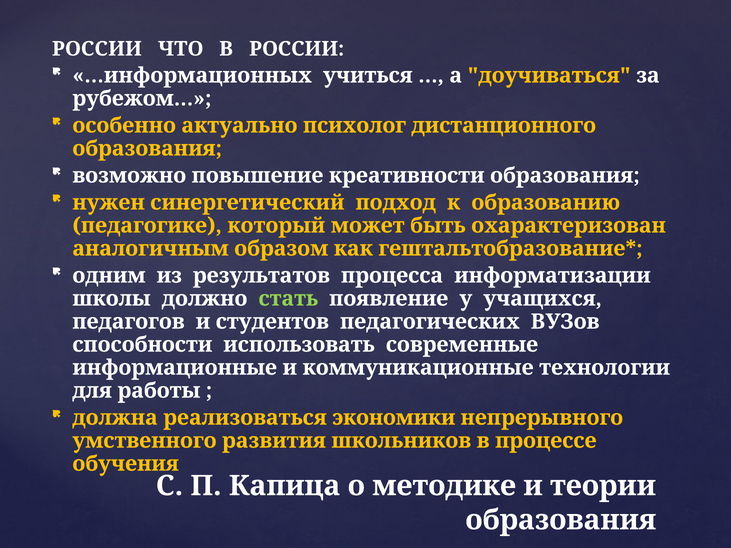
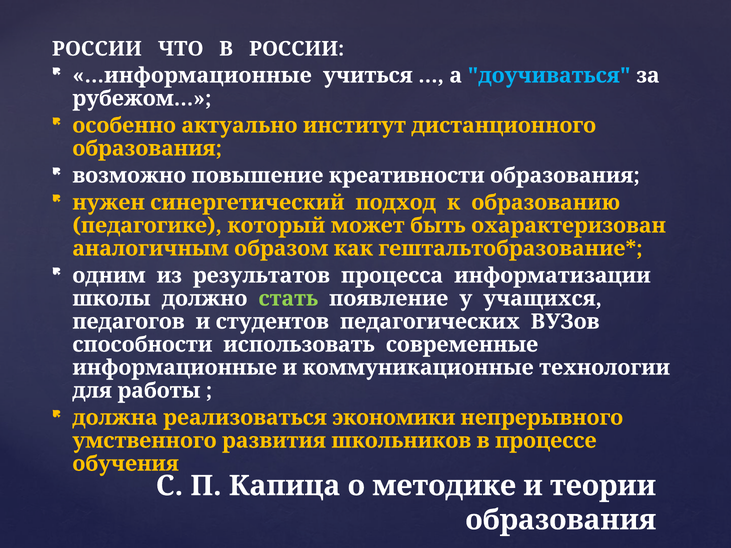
…информационных: …информационных -> …информационные
доучиваться colour: yellow -> light blue
психолог: психолог -> институт
